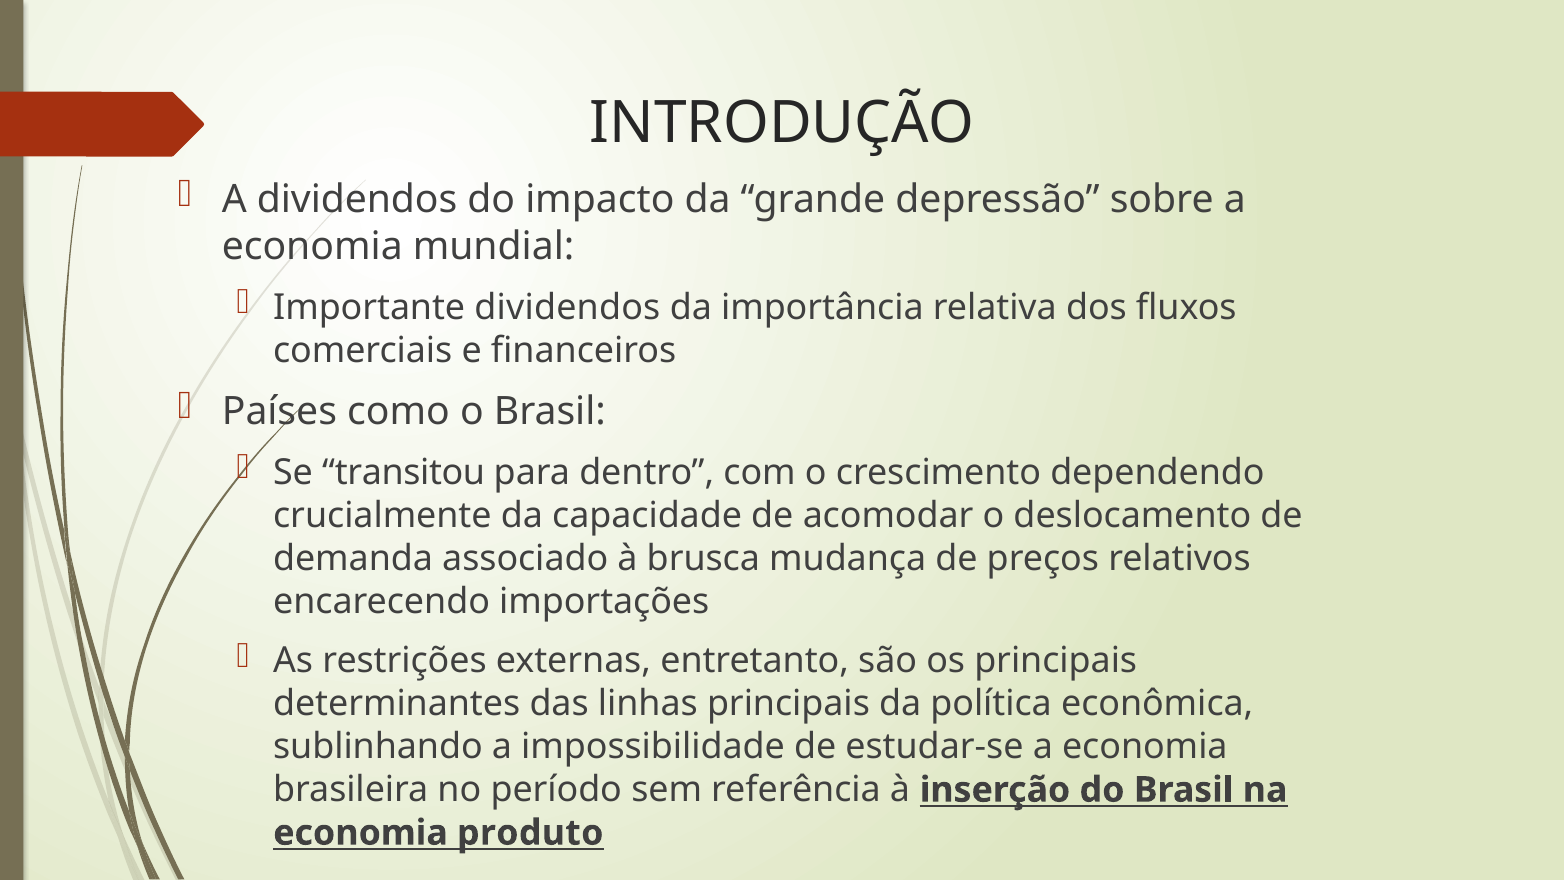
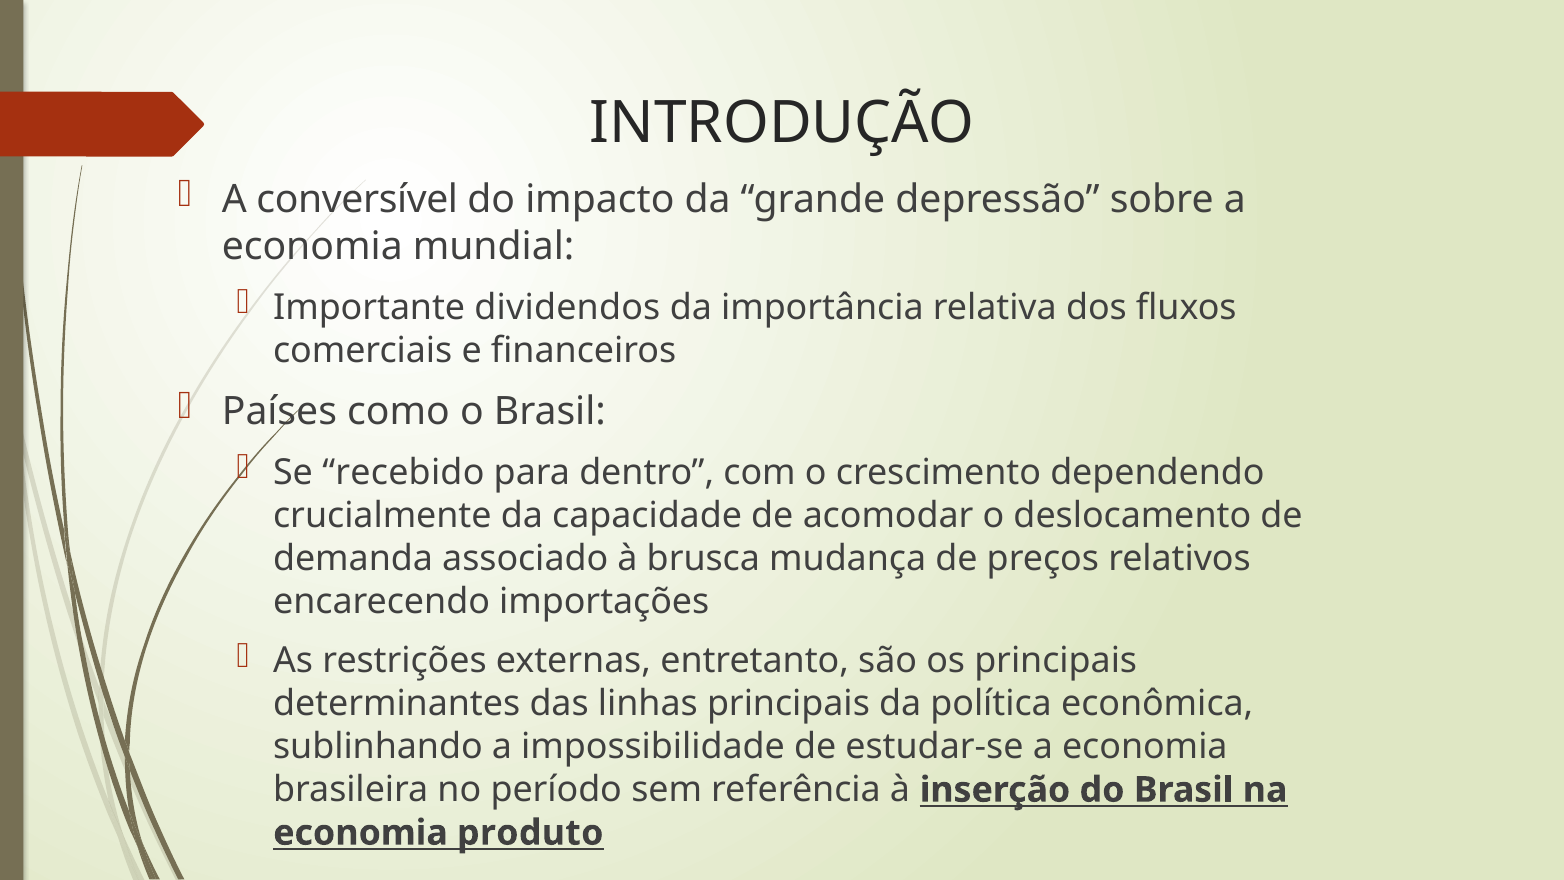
A dividendos: dividendos -> conversível
transitou: transitou -> recebido
